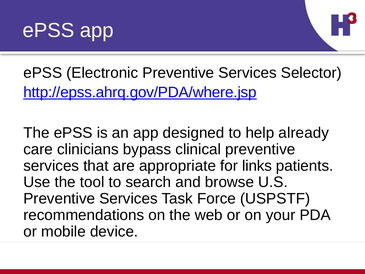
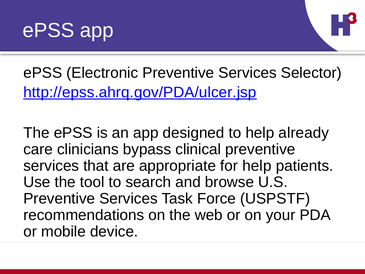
http://epss.ahrq.gov/PDA/where.jsp: http://epss.ahrq.gov/PDA/where.jsp -> http://epss.ahrq.gov/PDA/ulcer.jsp
for links: links -> help
